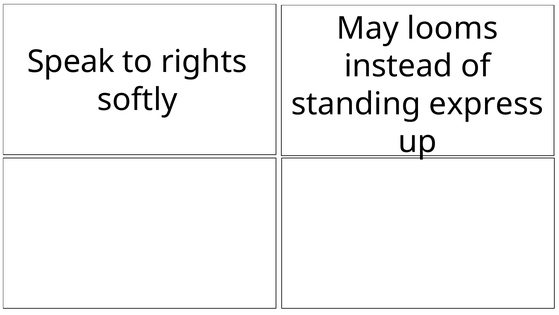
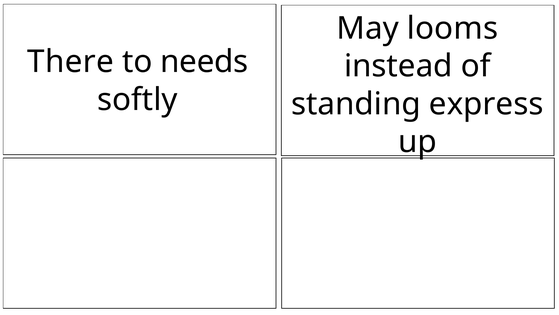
Speak: Speak -> There
rights: rights -> needs
